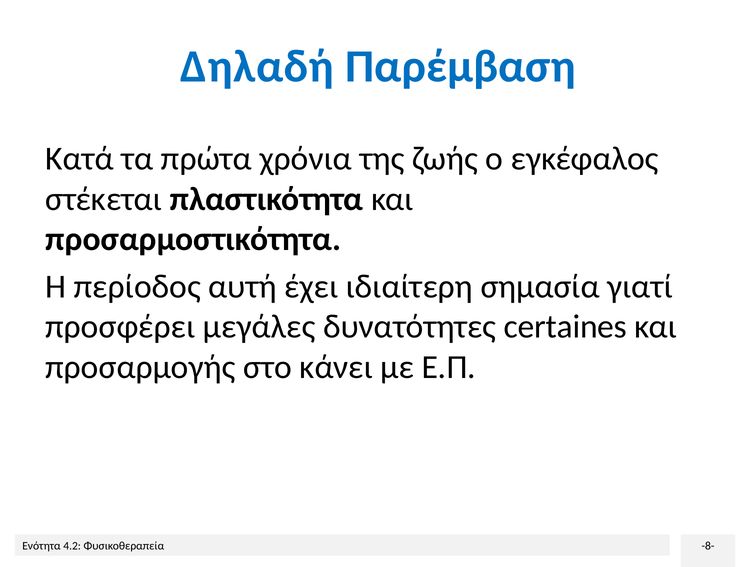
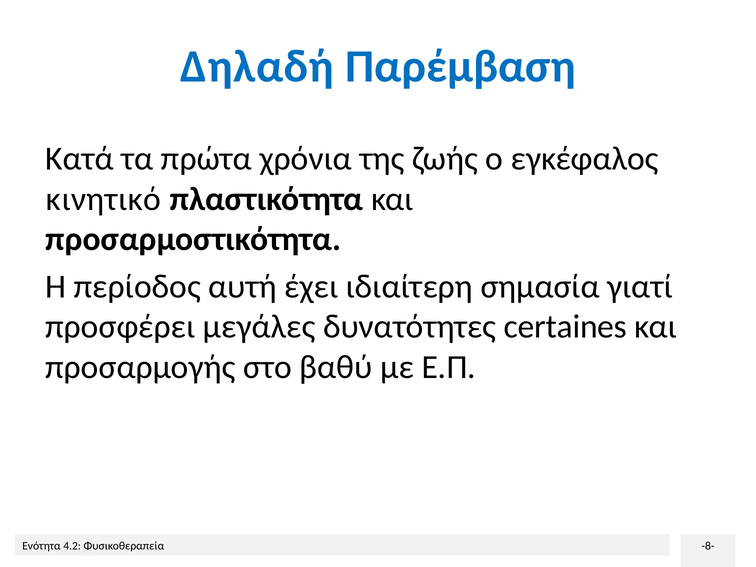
στέκεται: στέκεται -> κινητικό
κάνει: κάνει -> βαθύ
